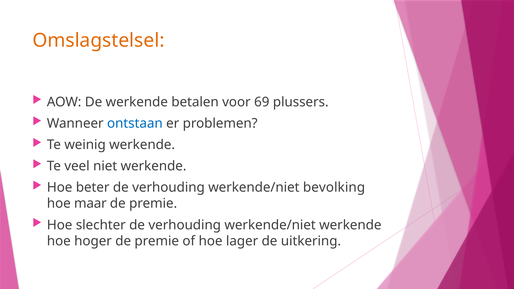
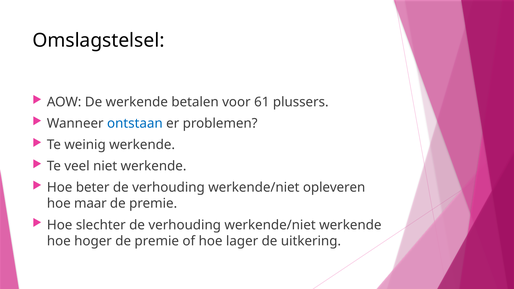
Omslagstelsel colour: orange -> black
69: 69 -> 61
bevolking: bevolking -> opleveren
